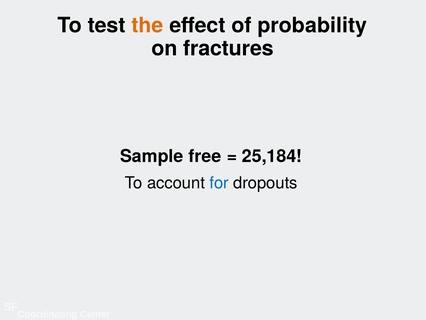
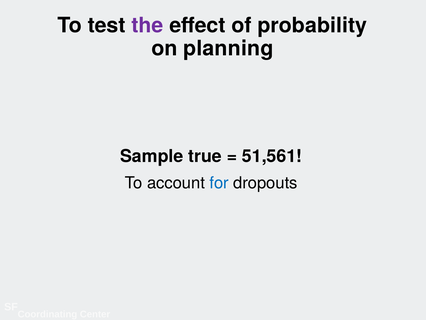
the colour: orange -> purple
fractures: fractures -> planning
free: free -> true
25,184: 25,184 -> 51,561
